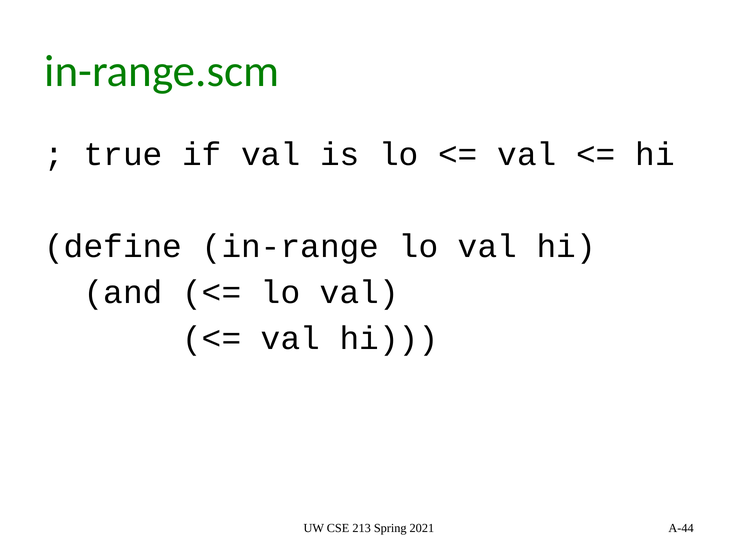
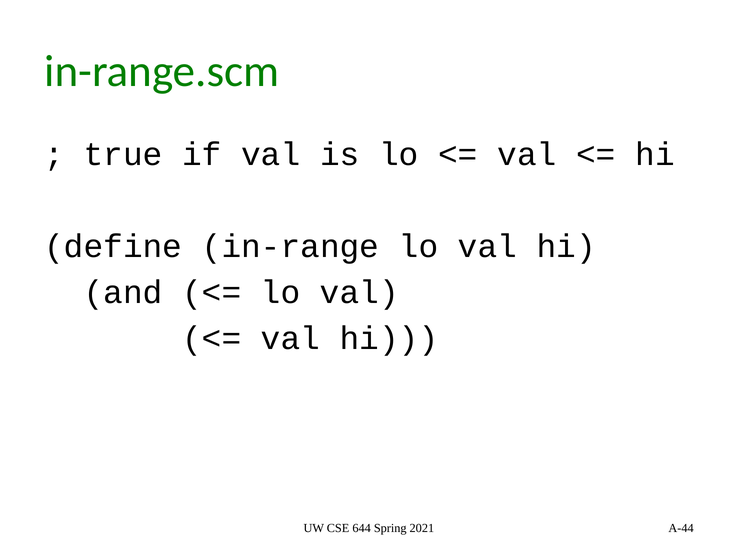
213: 213 -> 644
